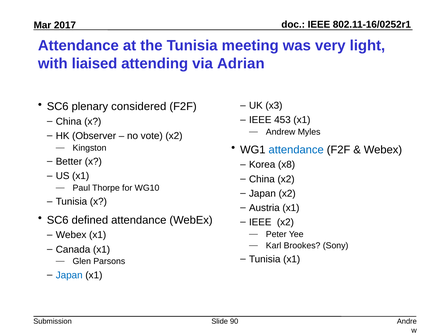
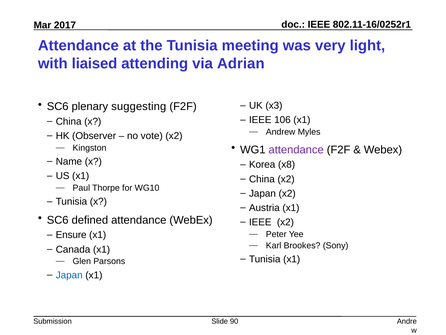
considered: considered -> suggesting
453: 453 -> 106
attendance at (296, 149) colour: blue -> purple
Better: Better -> Name
Webex at (71, 235): Webex -> Ensure
